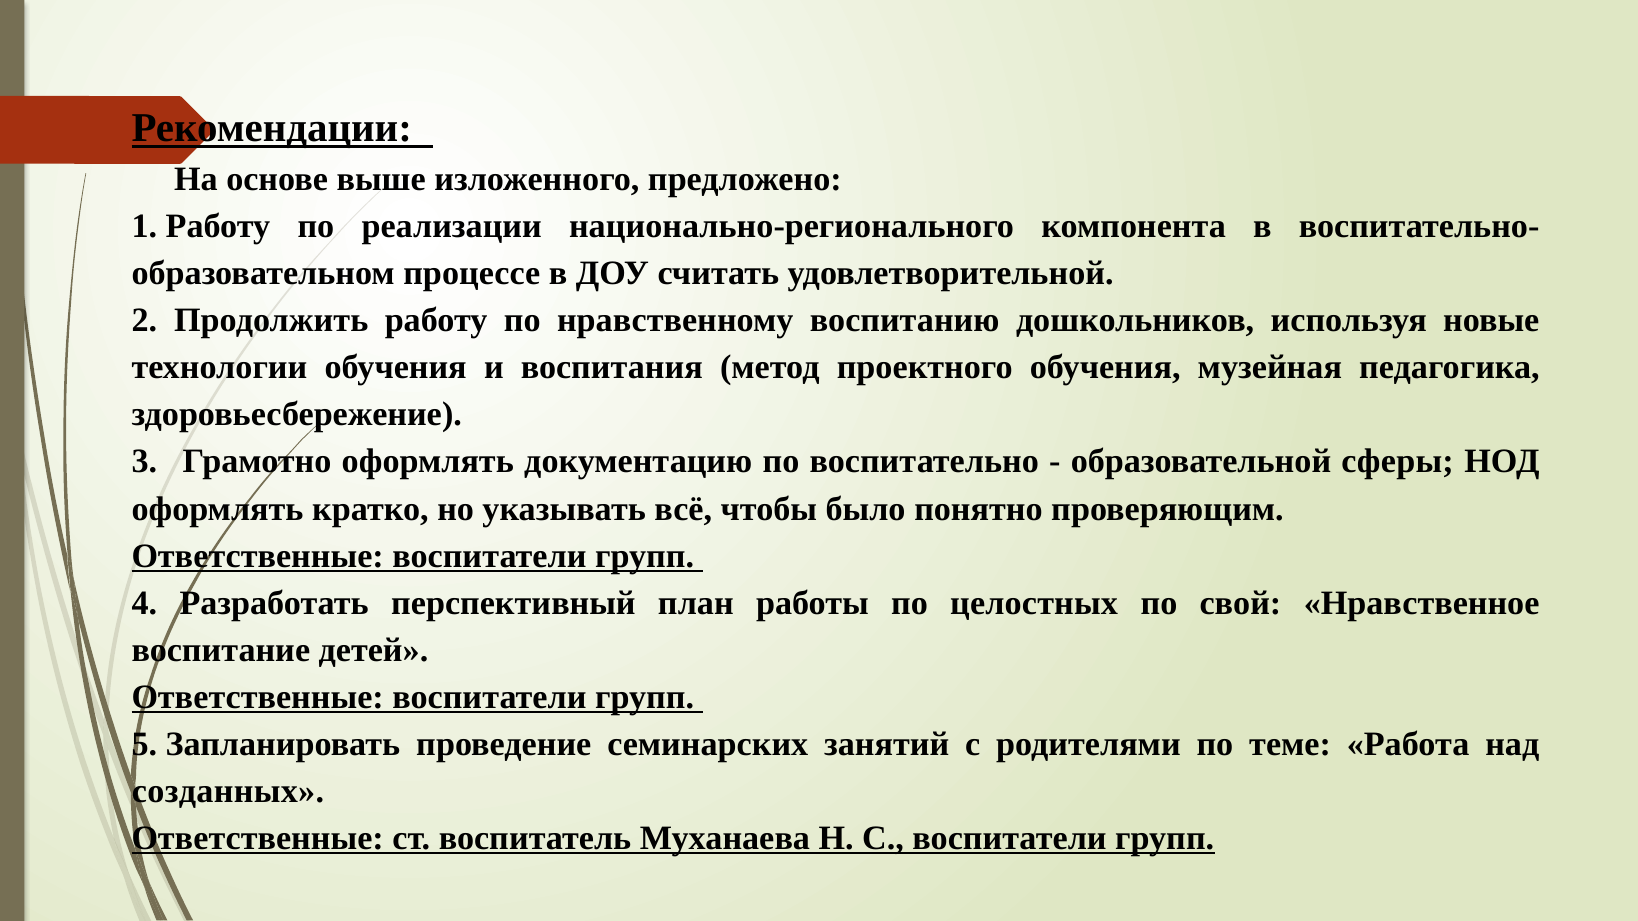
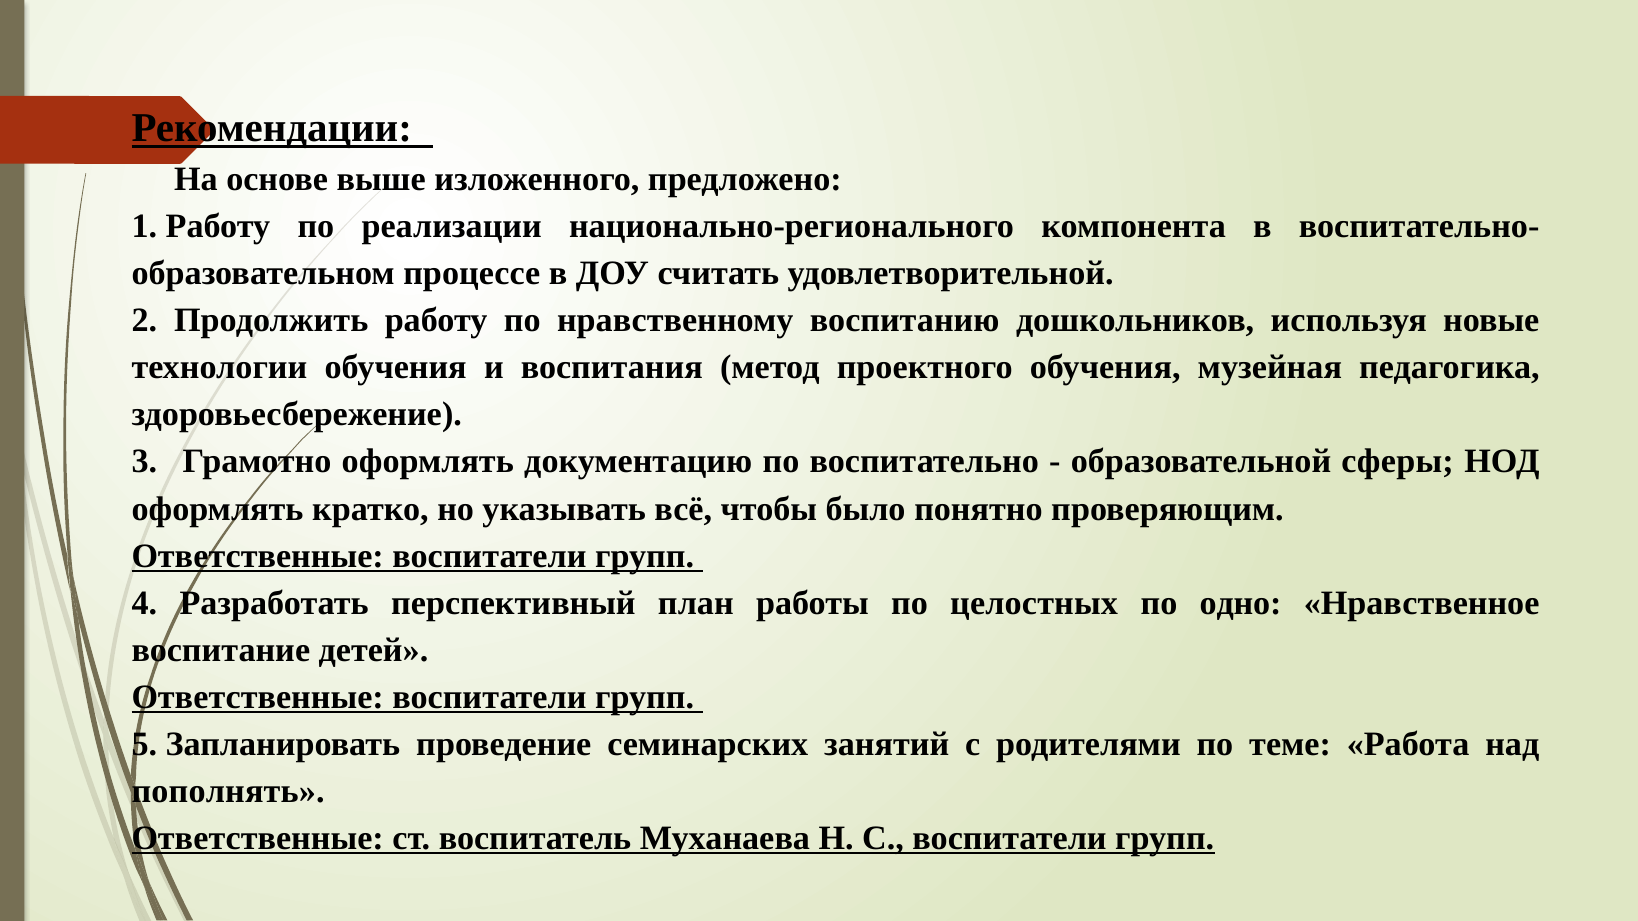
свой: свой -> одно
созданных: созданных -> пополнять
